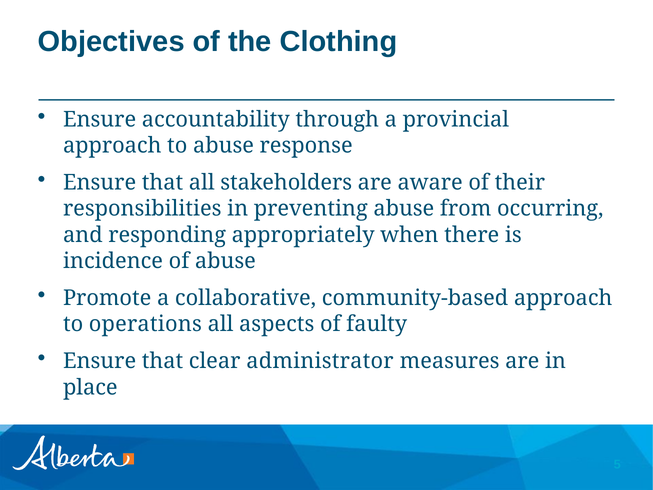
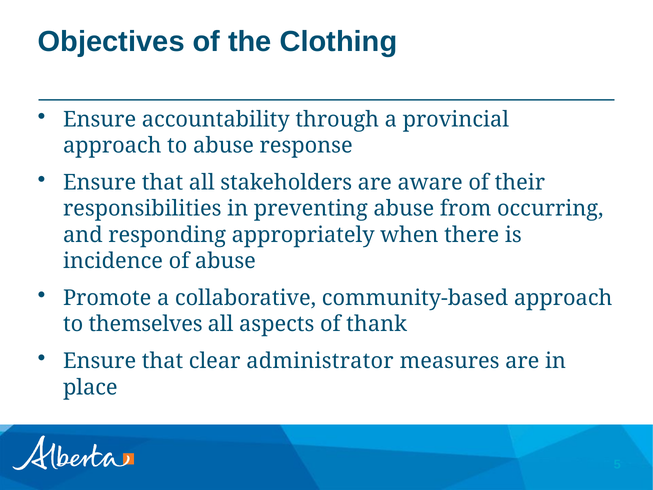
operations: operations -> themselves
faulty: faulty -> thank
